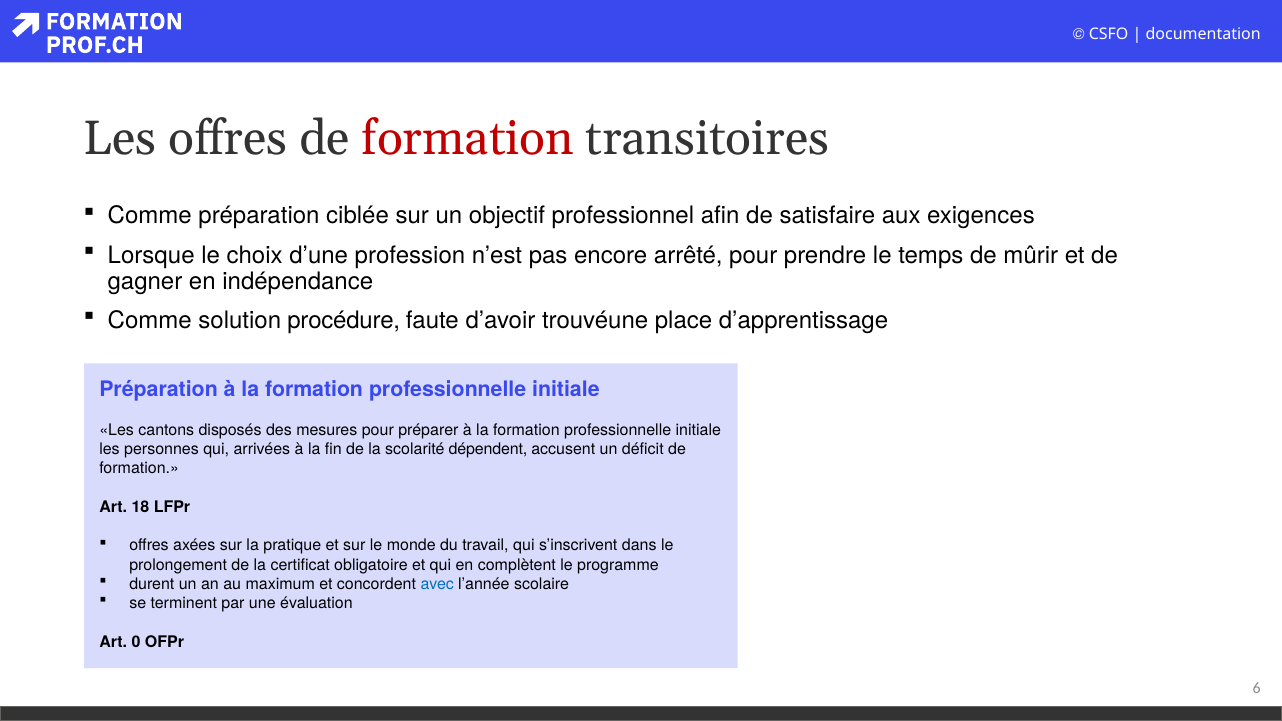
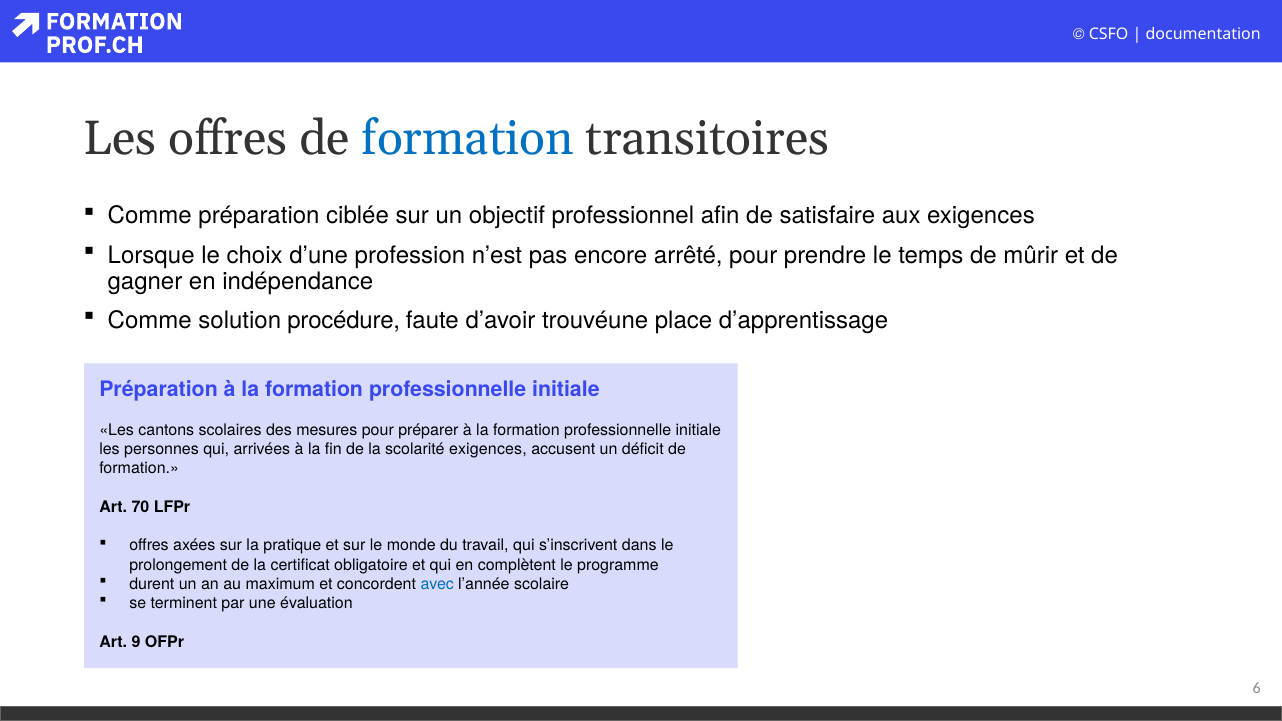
formation at (468, 139) colour: red -> blue
disposés: disposés -> scolaires
scolarité dépendent: dépendent -> exigences
18: 18 -> 70
0: 0 -> 9
